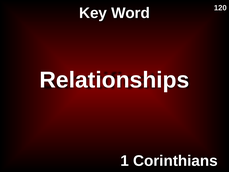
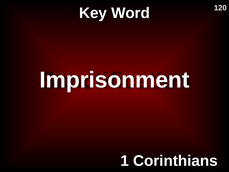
Relationships: Relationships -> Imprisonment
